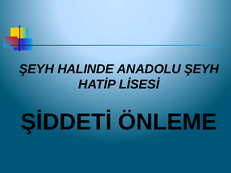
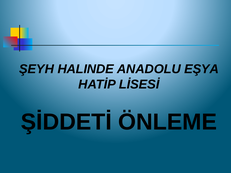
ANADOLU ŞEYH: ŞEYH -> EŞYA
